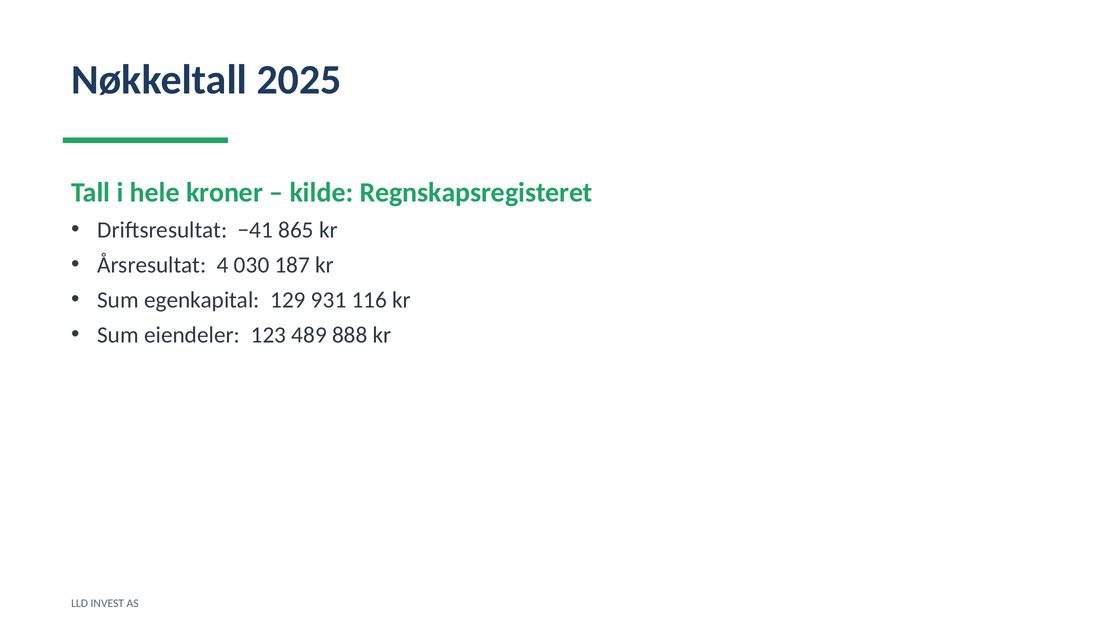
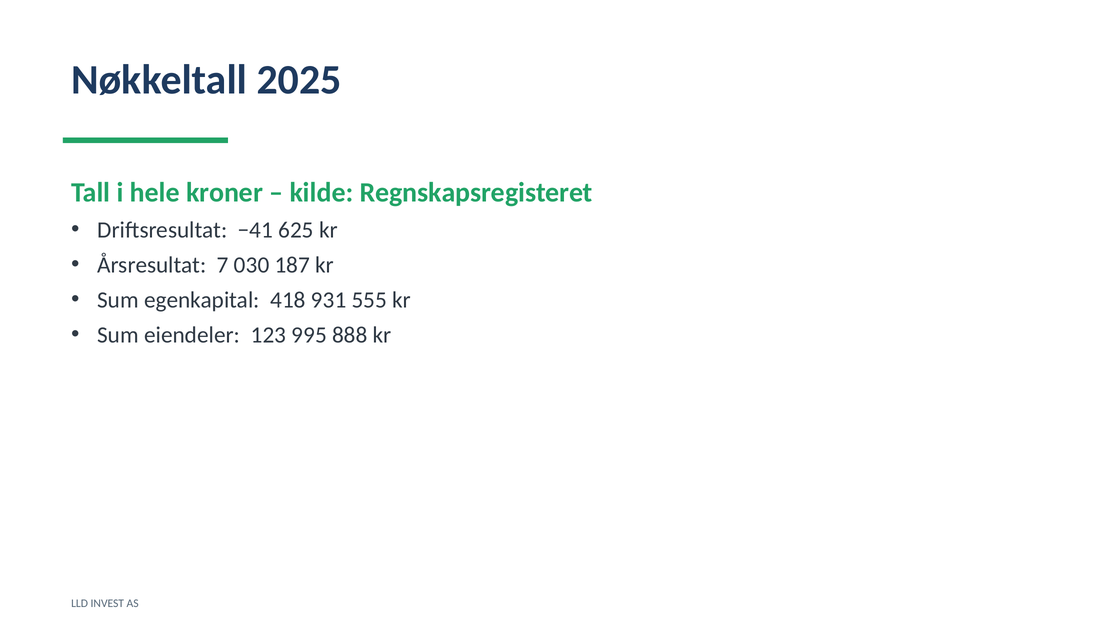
865: 865 -> 625
4: 4 -> 7
129: 129 -> 418
116: 116 -> 555
489: 489 -> 995
